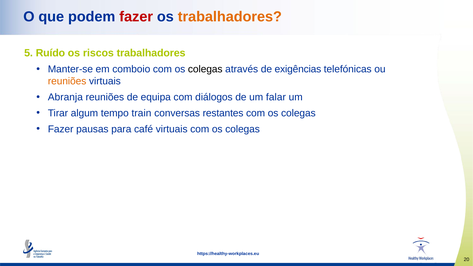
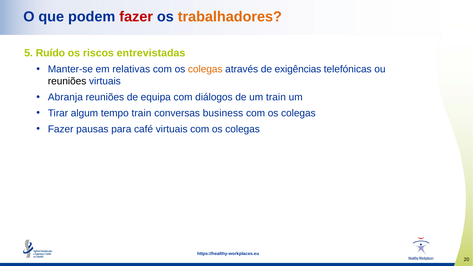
riscos trabalhadores: trabalhadores -> entrevistadas
comboio: comboio -> relativas
colegas at (205, 69) colour: black -> orange
reuniões at (67, 81) colour: orange -> black
um falar: falar -> train
restantes: restantes -> business
